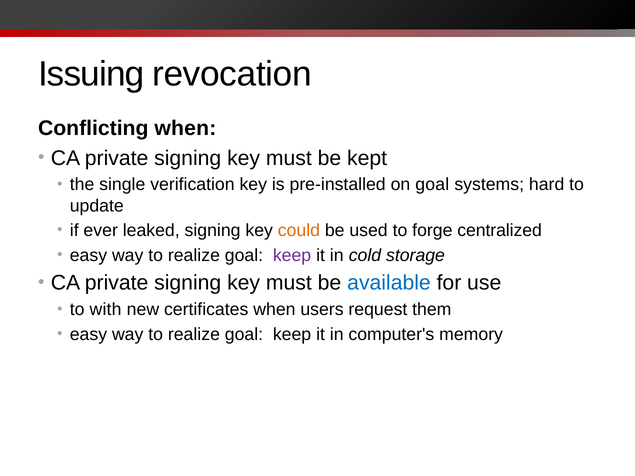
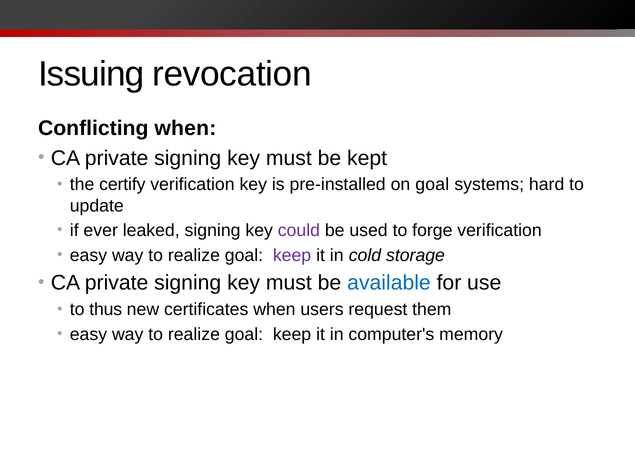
single: single -> certify
could colour: orange -> purple
forge centralized: centralized -> verification
with: with -> thus
